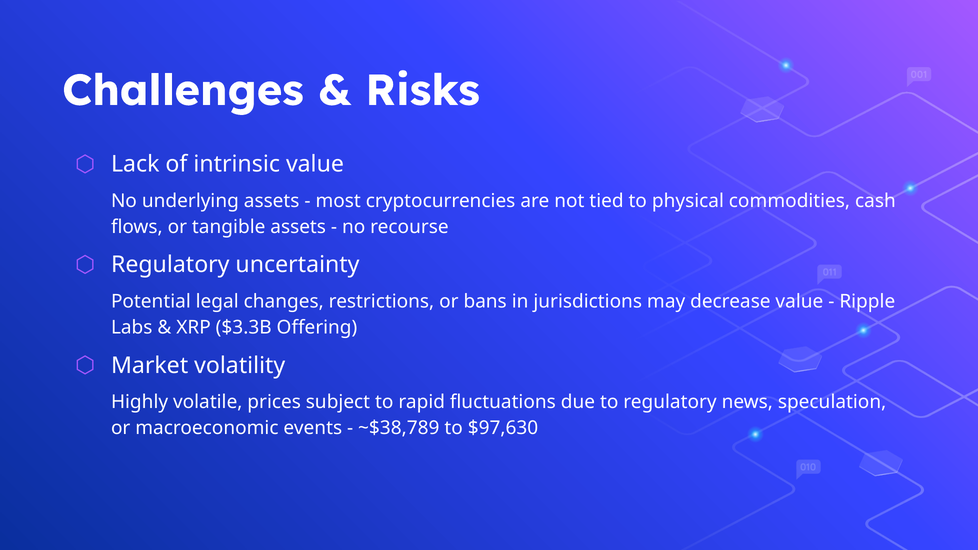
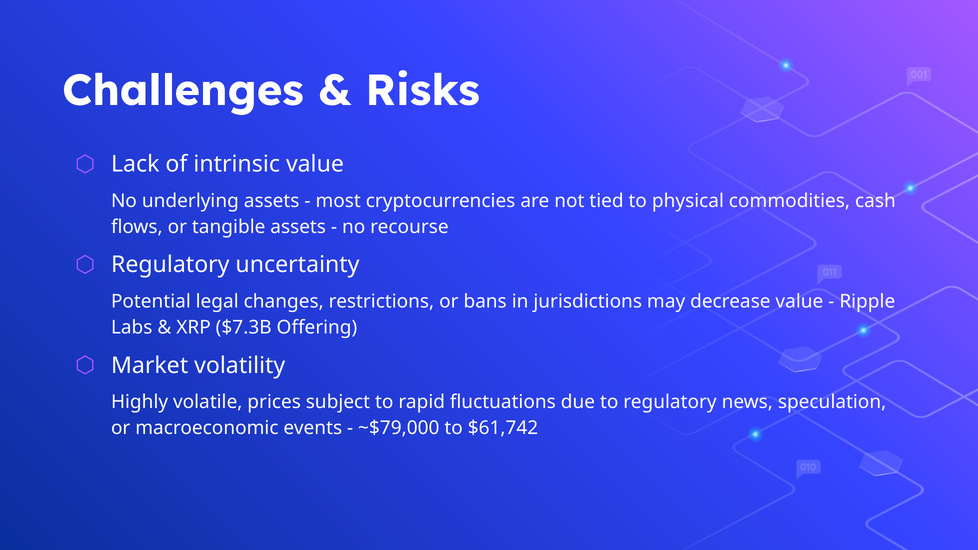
$3.3B: $3.3B -> $7.3B
~$38,789: ~$38,789 -> ~$79,000
$97,630: $97,630 -> $61,742
